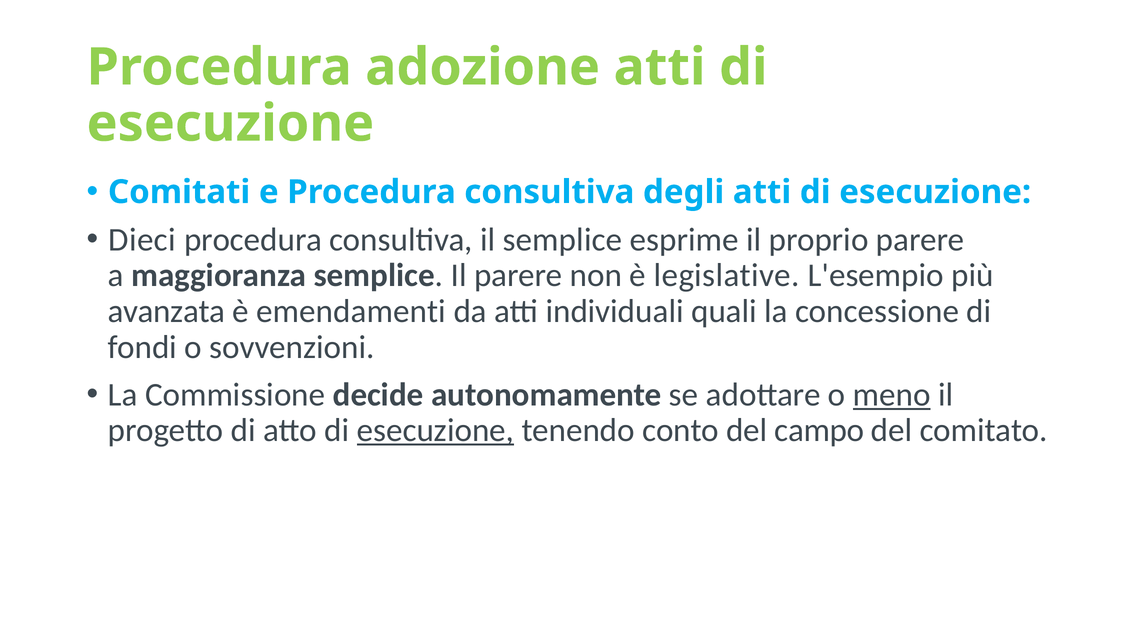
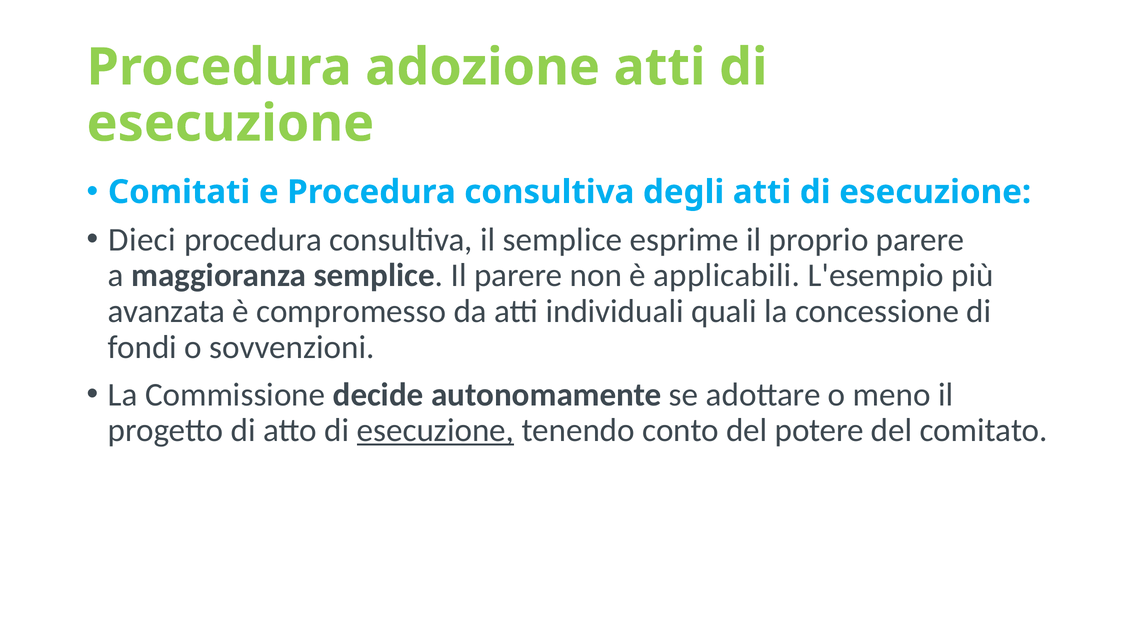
legislative: legislative -> applicabili
emendamenti: emendamenti -> compromesso
meno underline: present -> none
campo: campo -> potere
